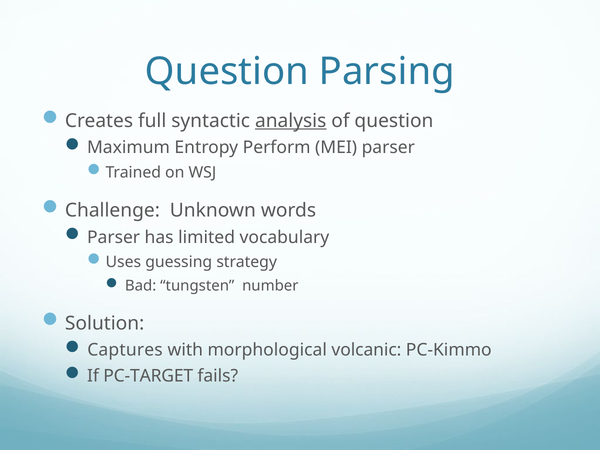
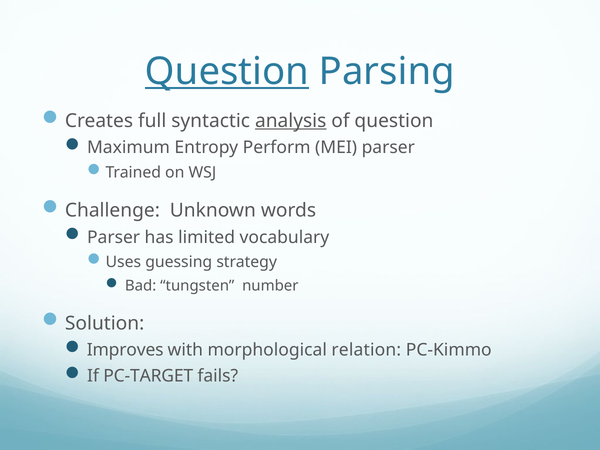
Question at (227, 71) underline: none -> present
Captures: Captures -> Improves
volcanic: volcanic -> relation
